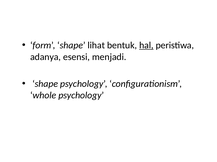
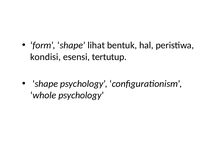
hal underline: present -> none
adanya: adanya -> kondisi
menjadi: menjadi -> tertutup
